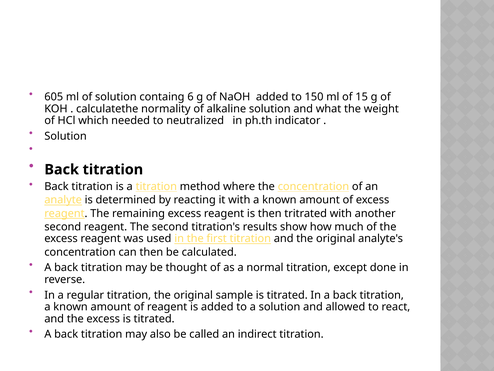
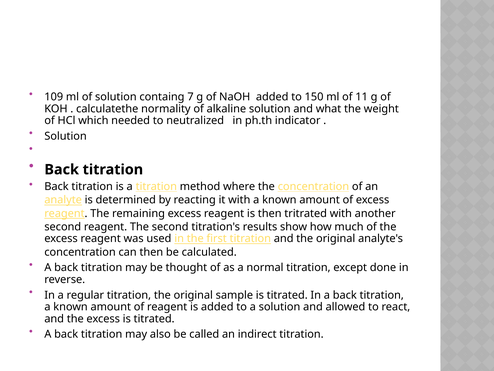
605: 605 -> 109
6: 6 -> 7
15: 15 -> 11
